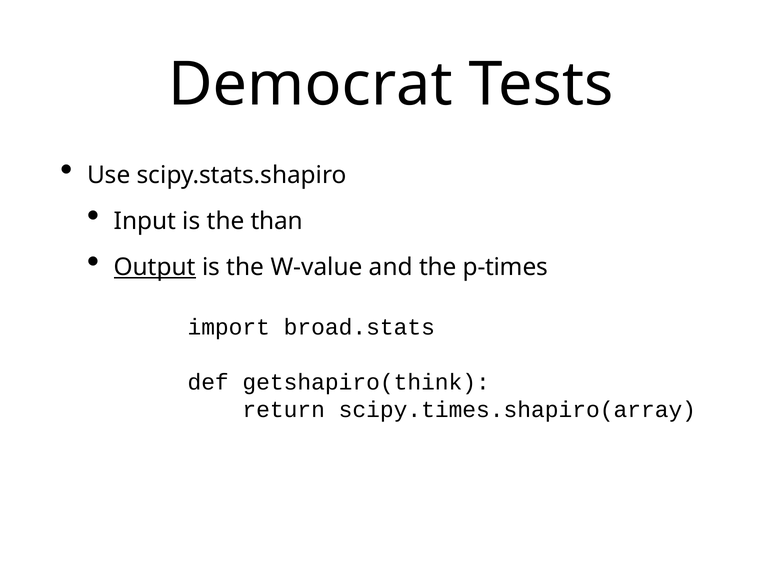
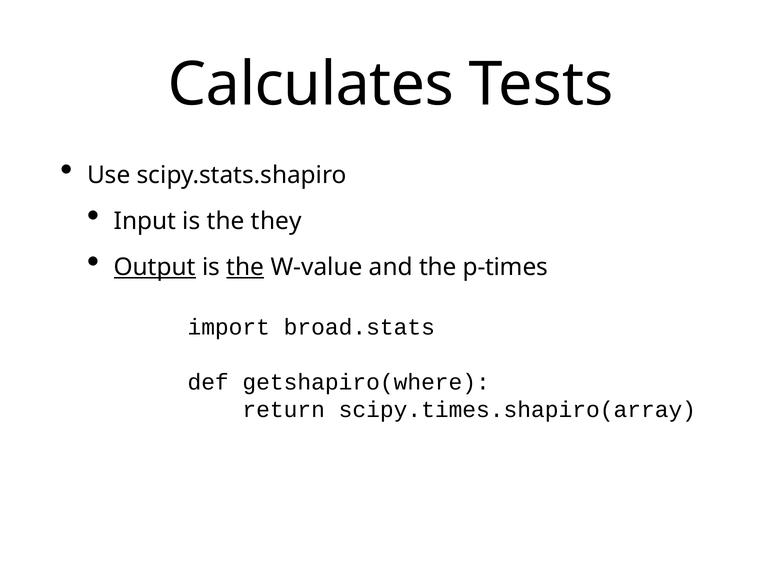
Democrat: Democrat -> Calculates
than: than -> they
the at (245, 267) underline: none -> present
getshapiro(think: getshapiro(think -> getshapiro(where
